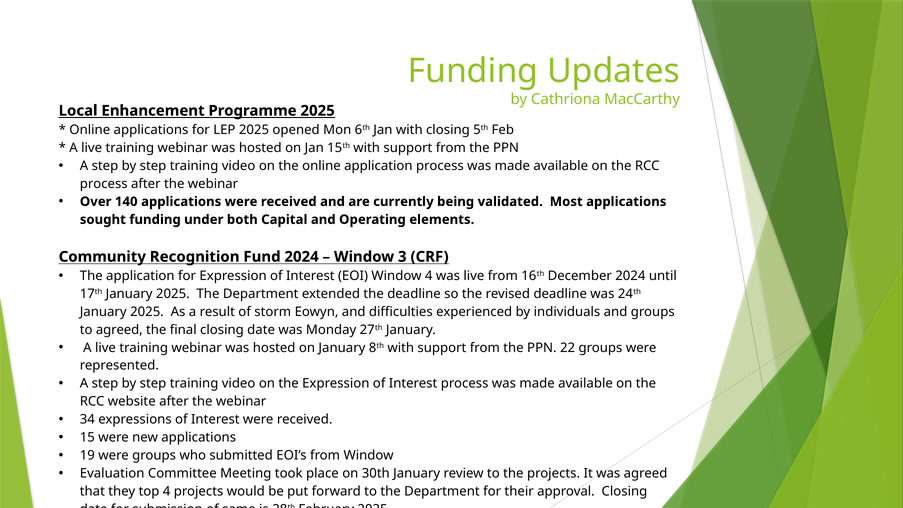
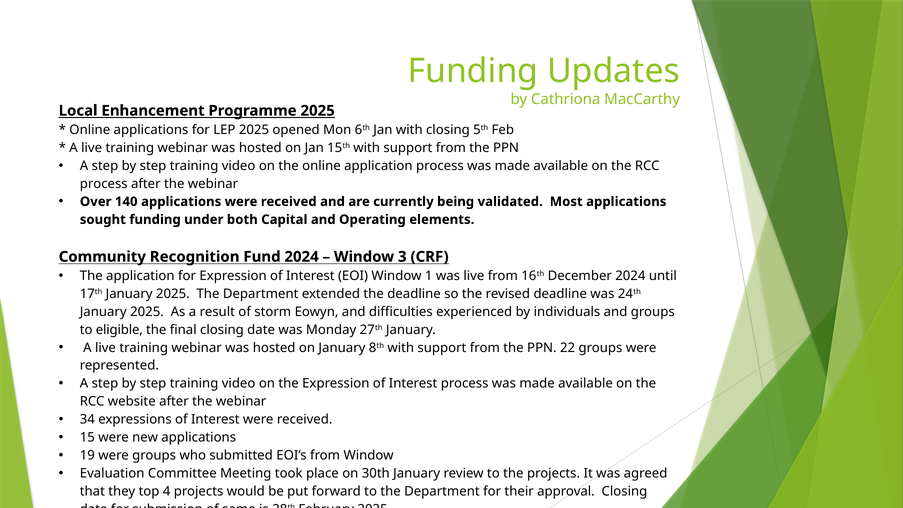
Window 4: 4 -> 1
to agreed: agreed -> eligible
